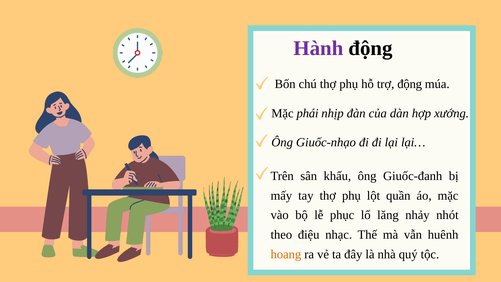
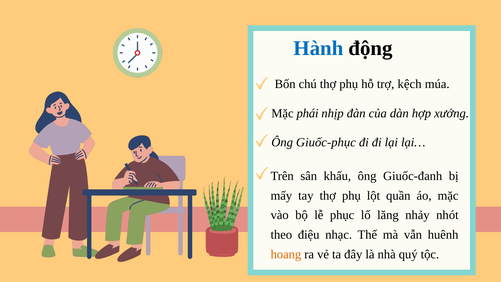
Hành colour: purple -> blue
trợ động: động -> kệch
Giuốc-nhạo: Giuốc-nhạo -> Giuốc-phục
